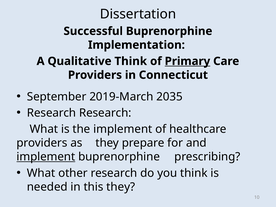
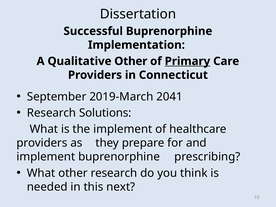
Qualitative Think: Think -> Other
2035: 2035 -> 2041
Research Research: Research -> Solutions
implement at (46, 157) underline: present -> none
this they: they -> next
